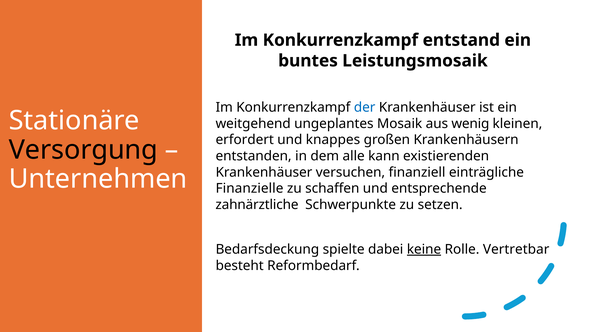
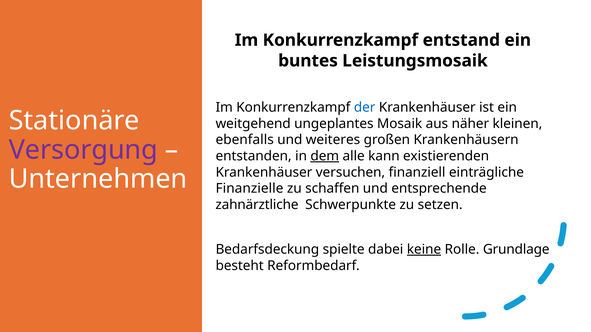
wenig: wenig -> näher
erfordert: erfordert -> ebenfalls
knappes: knappes -> weiteres
Versorgung colour: black -> purple
dem underline: none -> present
Vertretbar: Vertretbar -> Grundlage
